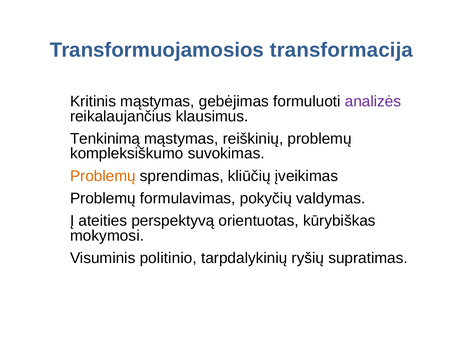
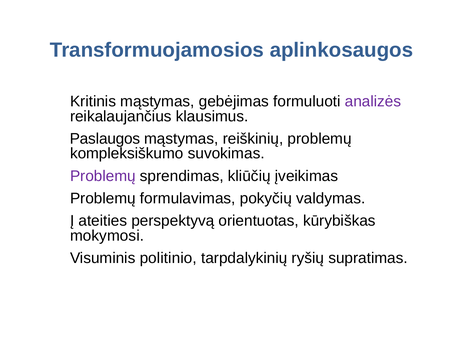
transformacija: transformacija -> aplinkosaugos
Tenkinimą: Tenkinimą -> Paslaugos
Problemų at (103, 176) colour: orange -> purple
